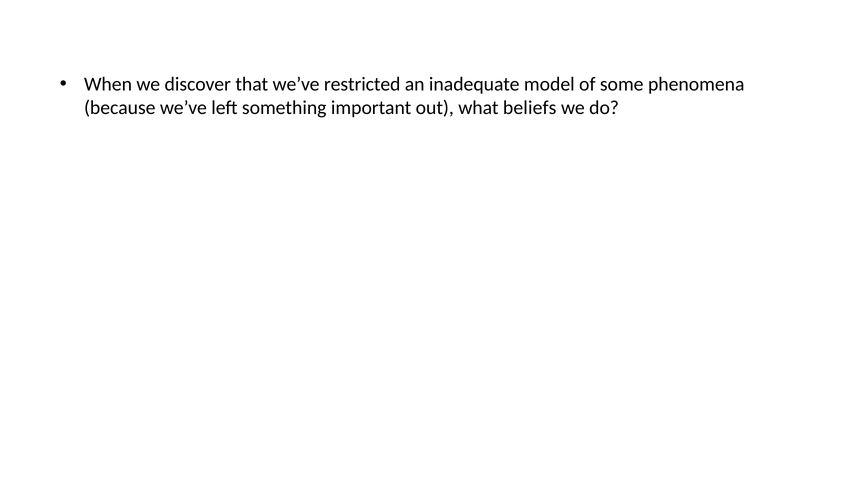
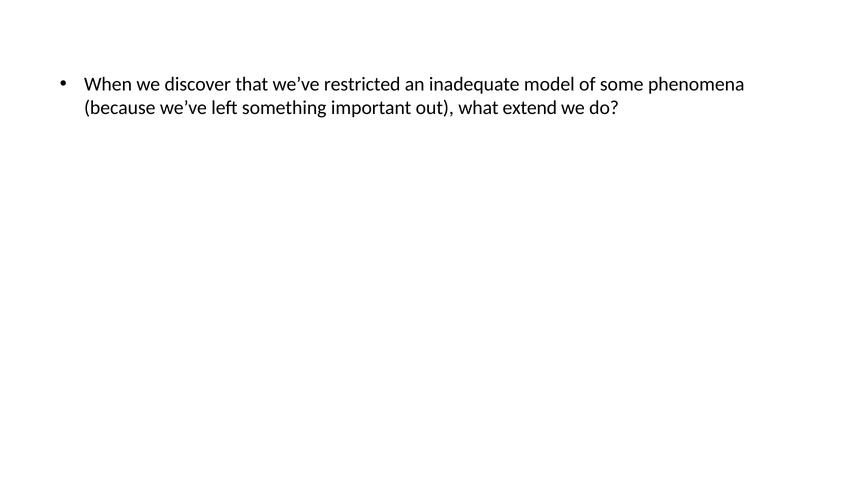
beliefs: beliefs -> extend
